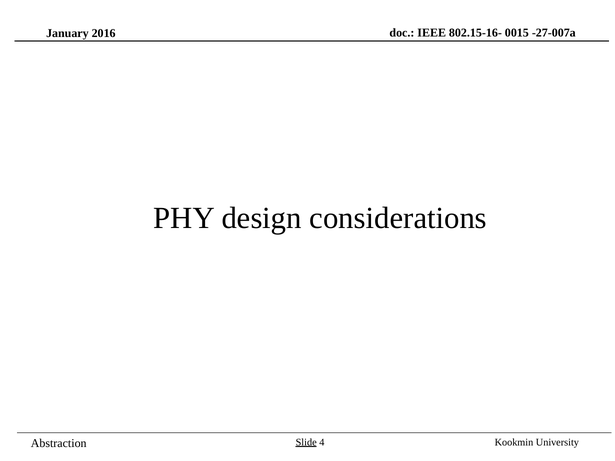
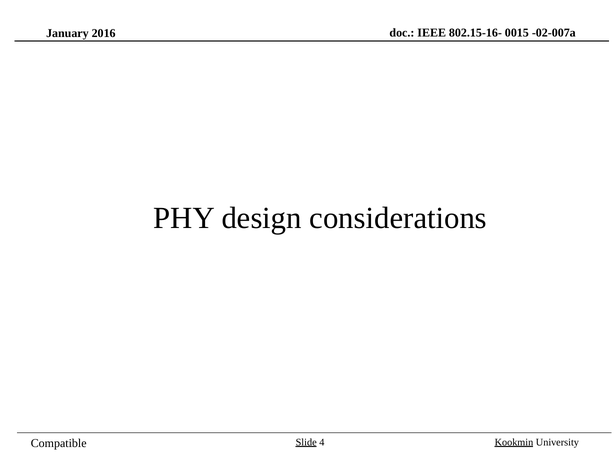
-27-007a: -27-007a -> -02-007a
Kookmin underline: none -> present
Abstraction: Abstraction -> Compatible
